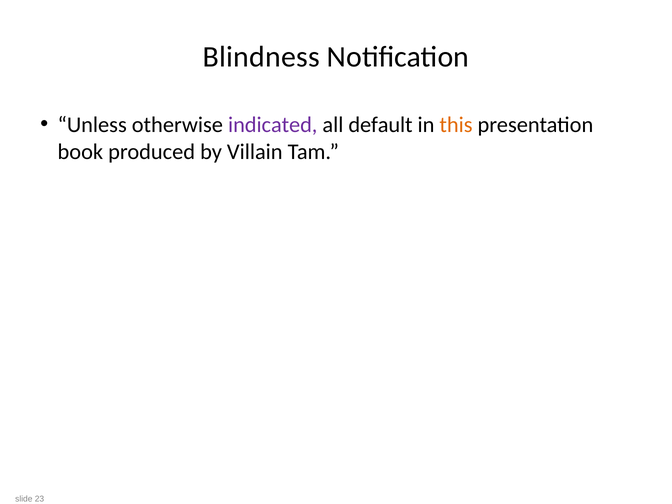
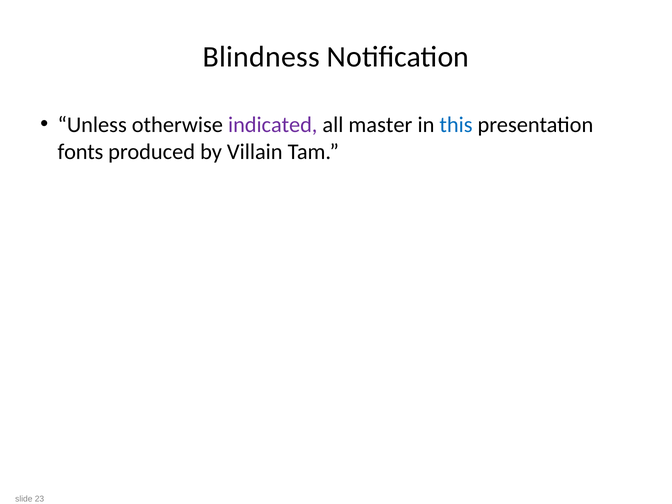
default: default -> master
this colour: orange -> blue
book: book -> fonts
